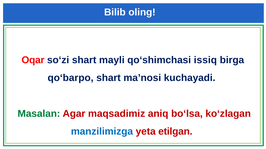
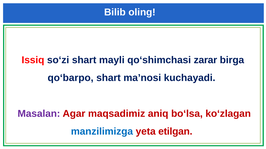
Oqar: Oqar -> Issiq
issiq: issiq -> zarar
Masalan colour: green -> purple
